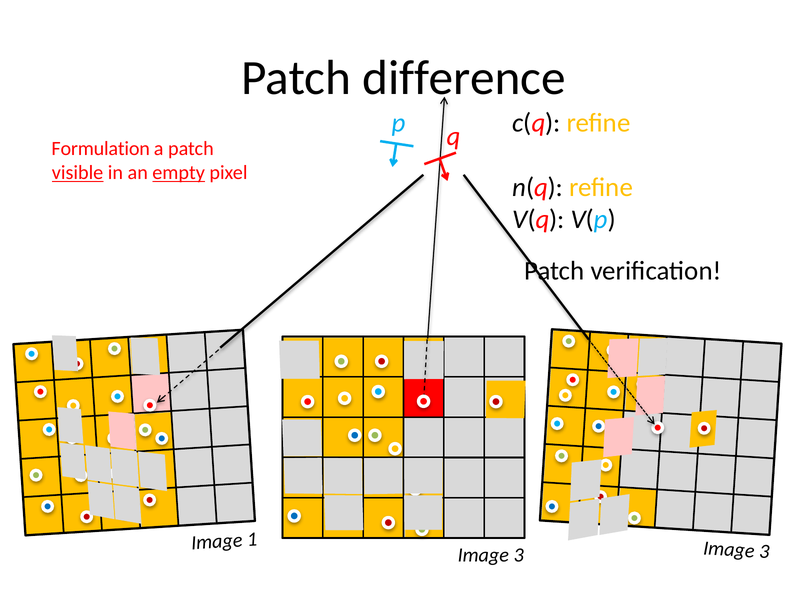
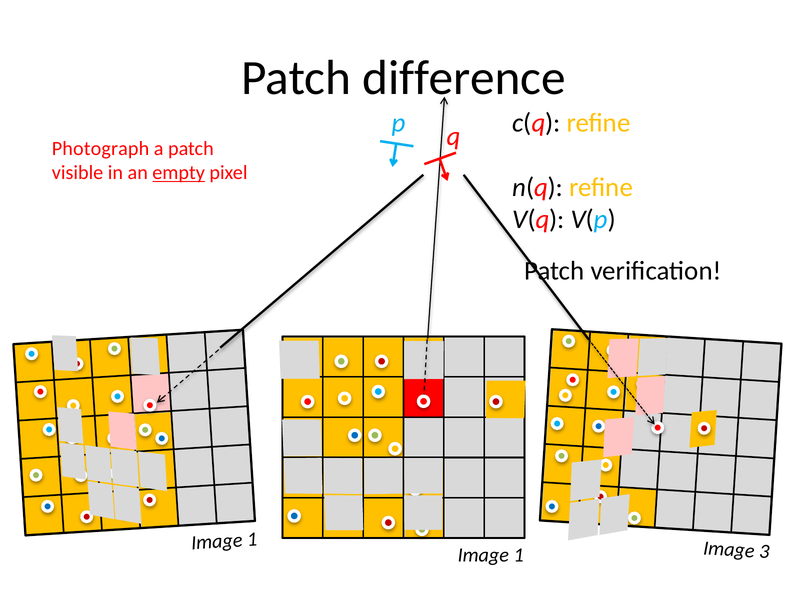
Formulation: Formulation -> Photograph
visible underline: present -> none
3 at (519, 555): 3 -> 1
